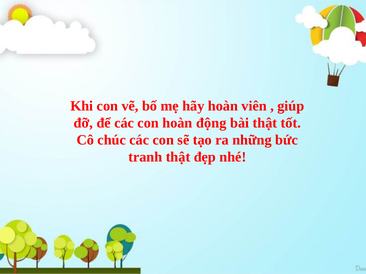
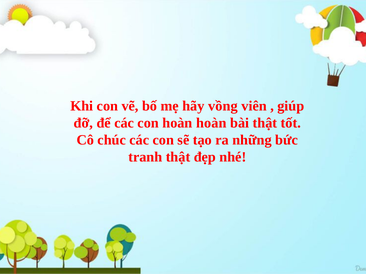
hãy hoàn: hoàn -> vồng
hoàn động: động -> hoàn
